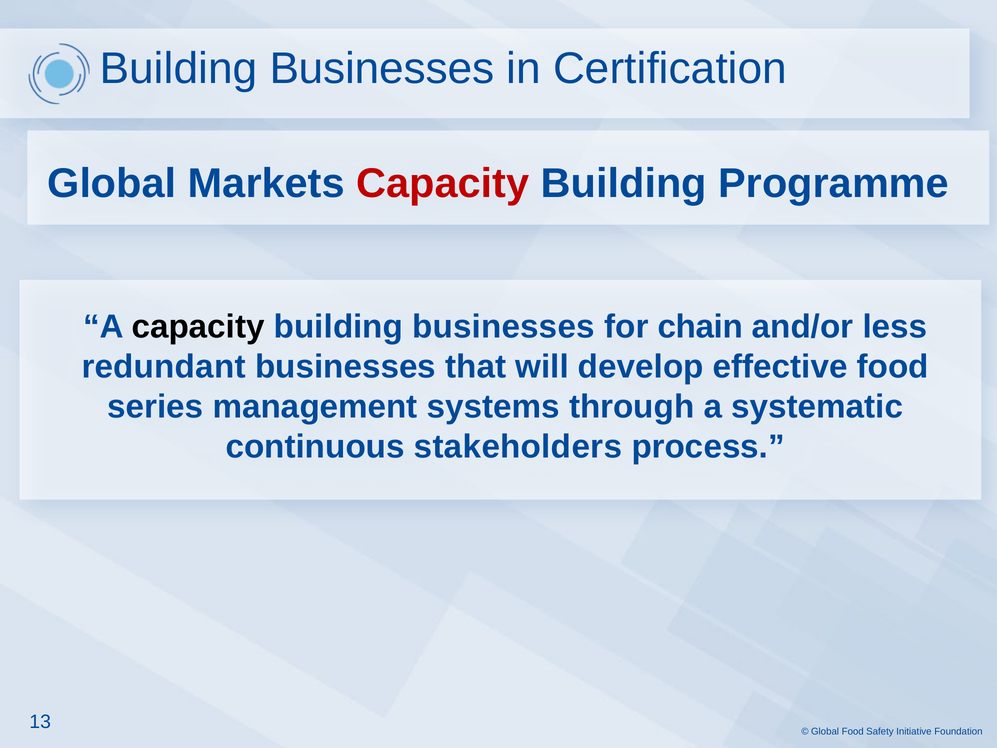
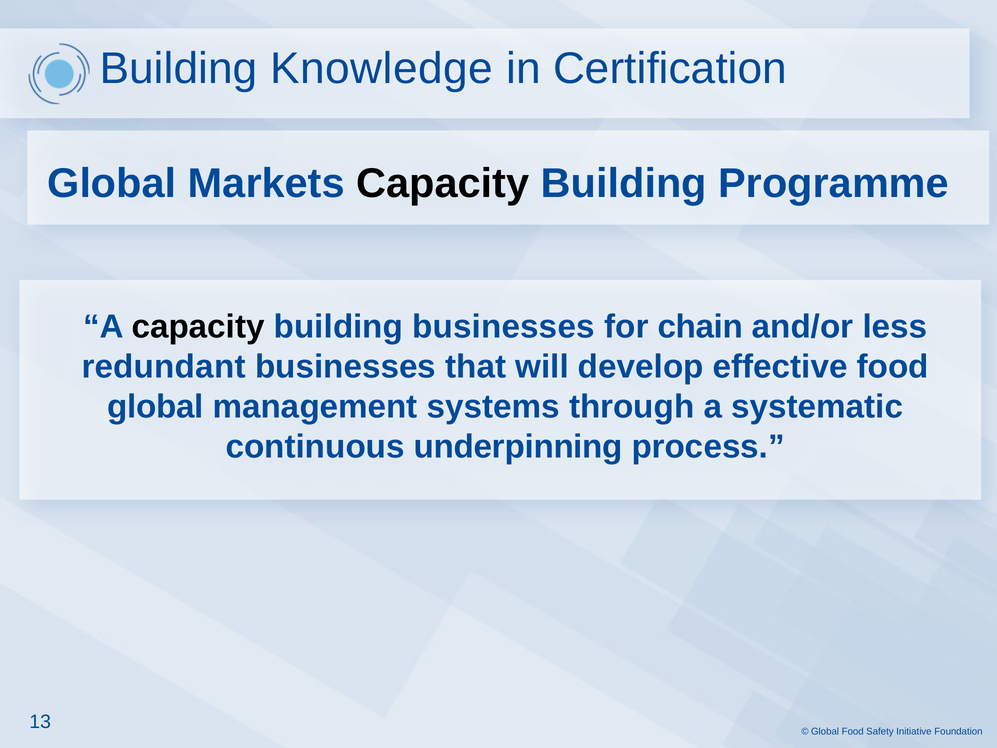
Businesses at (382, 69): Businesses -> Knowledge
Capacity at (443, 183) colour: red -> black
series at (155, 407): series -> global
stakeholders: stakeholders -> underpinning
